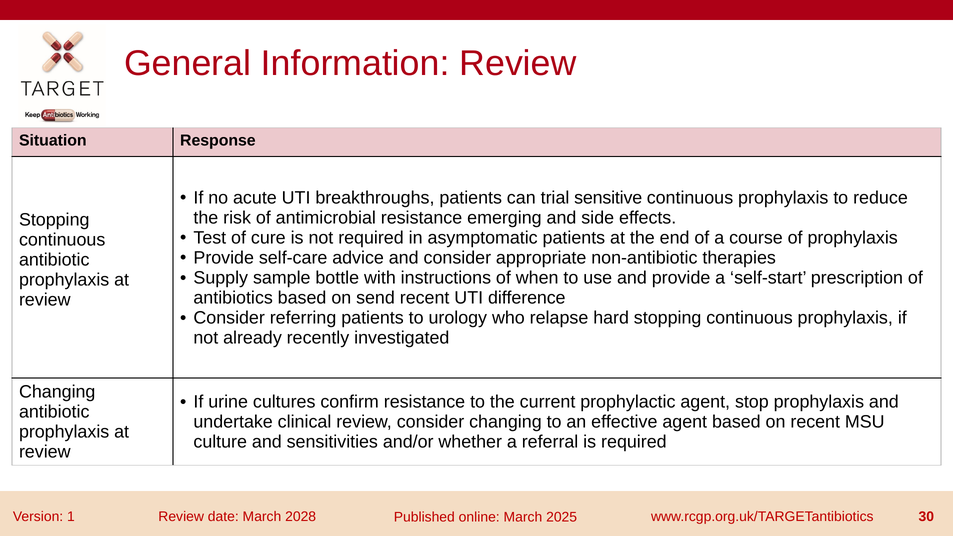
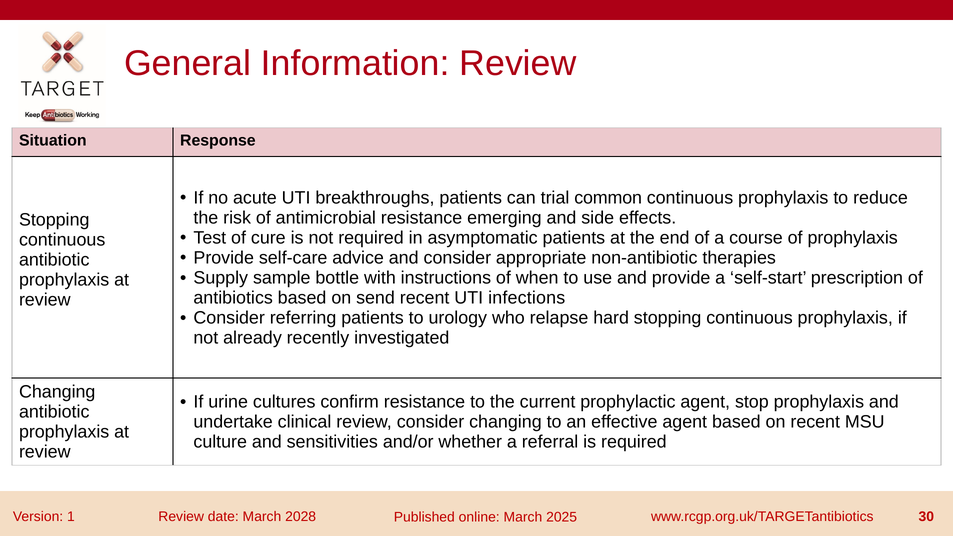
sensitive: sensitive -> common
difference: difference -> infections
